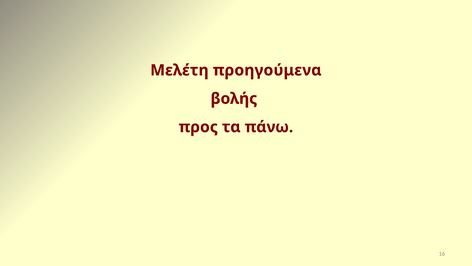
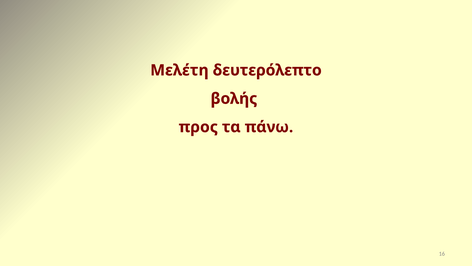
προηγούμενα: προηγούμενα -> δευτερόλεπτο
